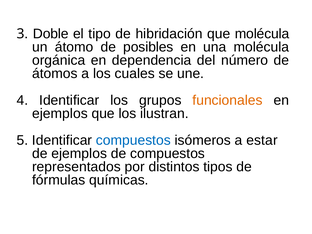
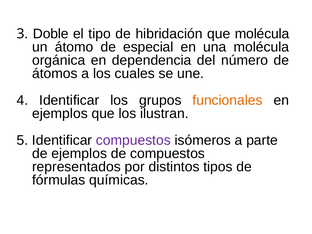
posibles: posibles -> especial
compuestos at (133, 140) colour: blue -> purple
estar: estar -> parte
